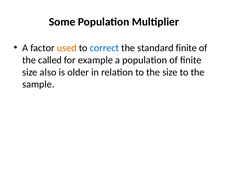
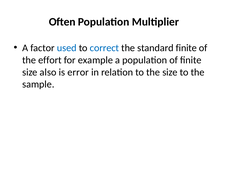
Some: Some -> Often
used colour: orange -> blue
called: called -> effort
older: older -> error
